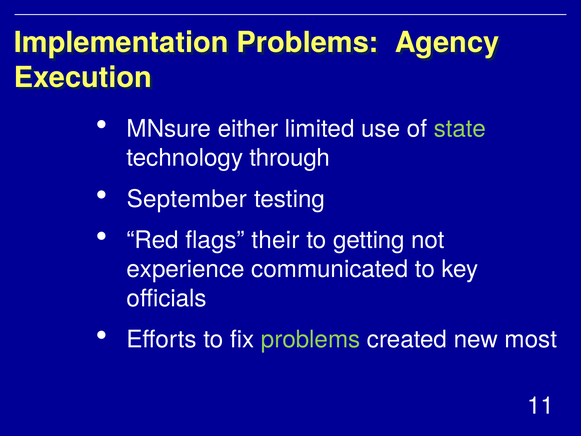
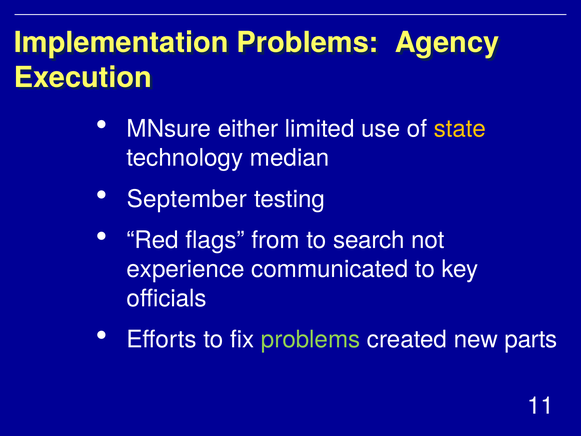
state colour: light green -> yellow
through: through -> median
their: their -> from
getting: getting -> search
most: most -> parts
